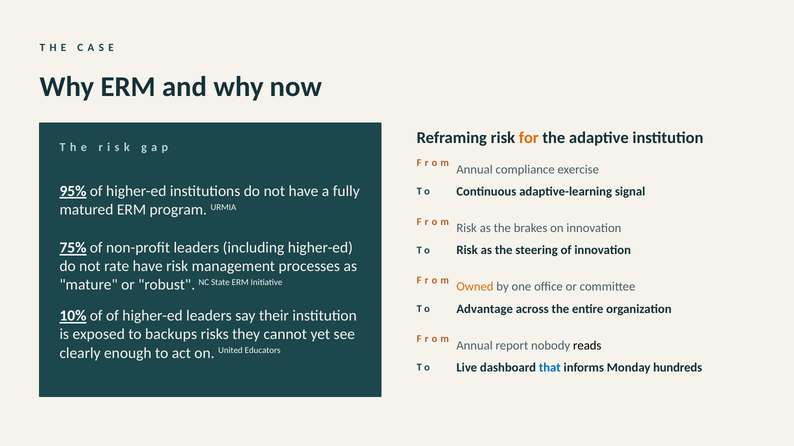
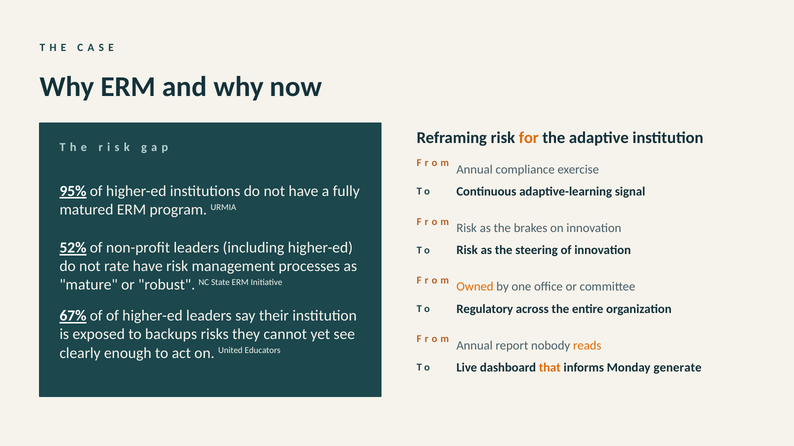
75%: 75% -> 52%
Advantage: Advantage -> Regulatory
10%: 10% -> 67%
reads colour: black -> orange
that colour: blue -> orange
hundreds: hundreds -> generate
